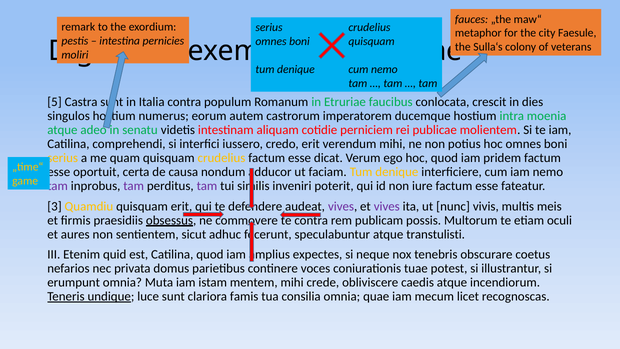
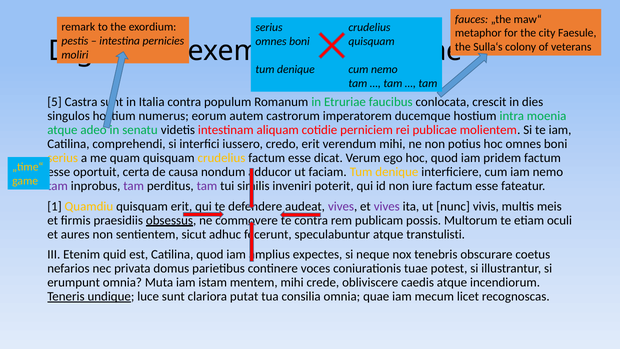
3: 3 -> 1
famis: famis -> putat
